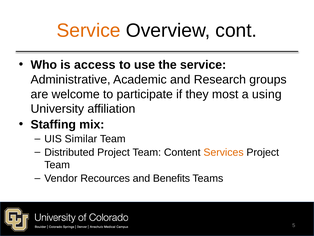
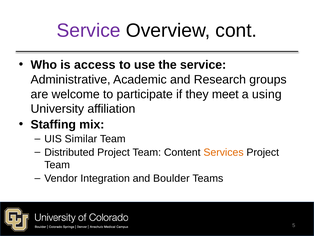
Service at (89, 30) colour: orange -> purple
most: most -> meet
Recources: Recources -> Integration
Benefits: Benefits -> Boulder
